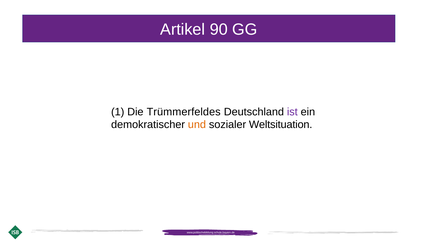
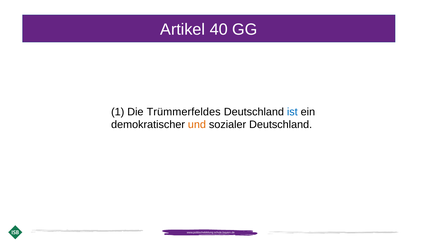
90: 90 -> 40
ist colour: purple -> blue
sozialer Weltsituation: Weltsituation -> Deutschland
